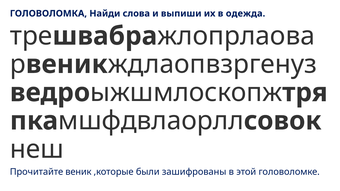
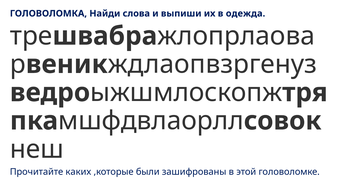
Прочитайте веник: веник -> каких
